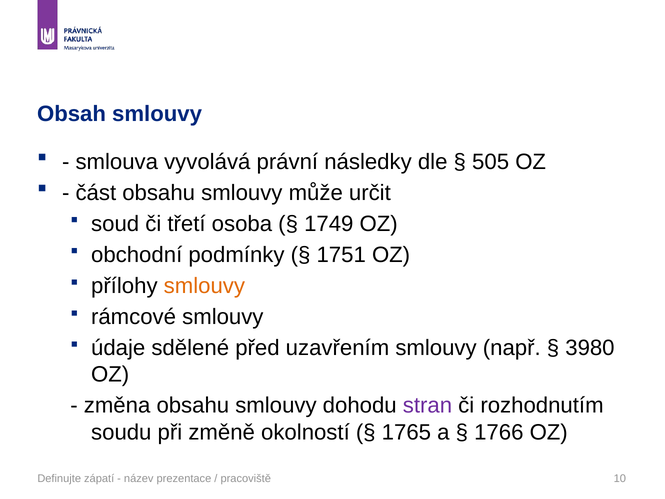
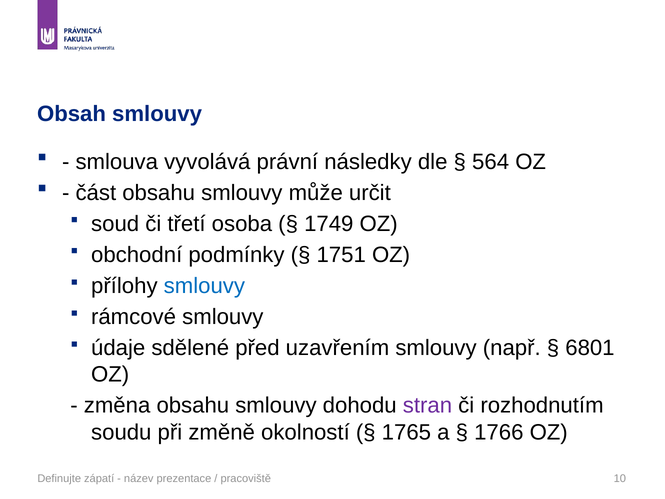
505: 505 -> 564
smlouvy at (204, 286) colour: orange -> blue
3980: 3980 -> 6801
